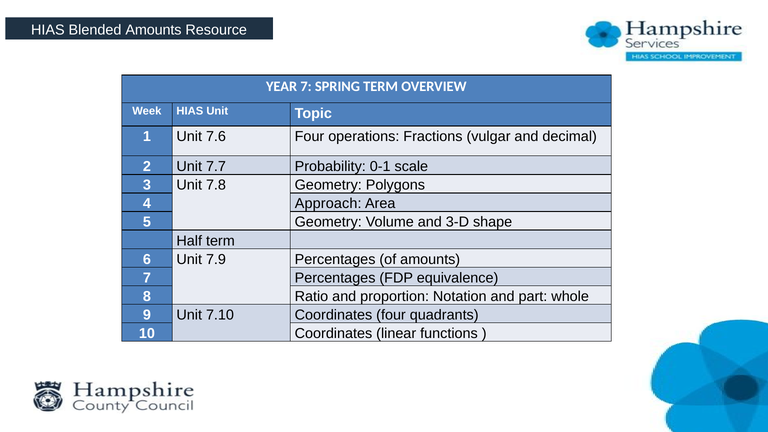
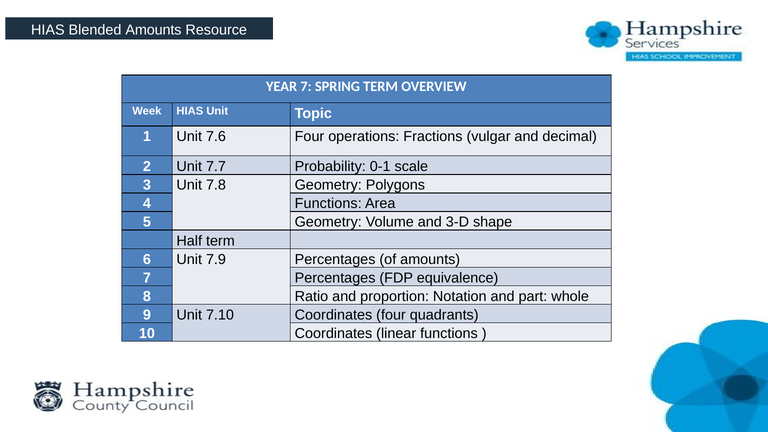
4 Approach: Approach -> Functions
